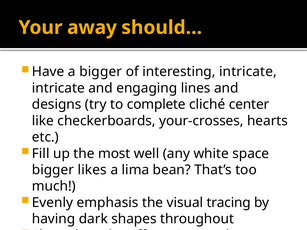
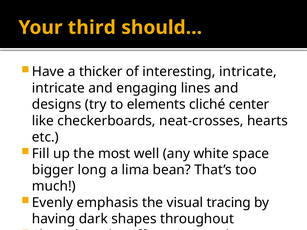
away: away -> third
a bigger: bigger -> thicker
complete: complete -> elements
your-crosses: your-crosses -> neat-crosses
likes: likes -> long
